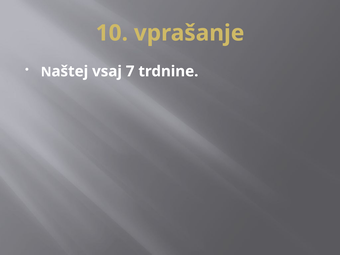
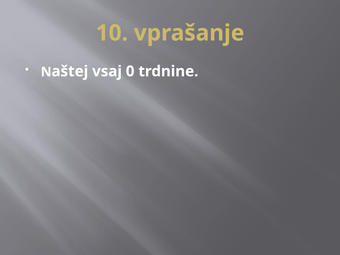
7: 7 -> 0
